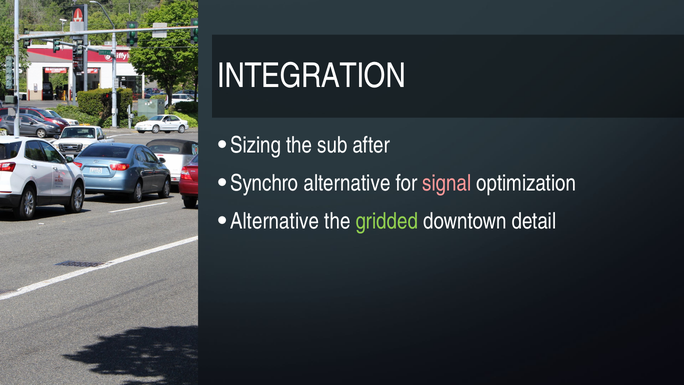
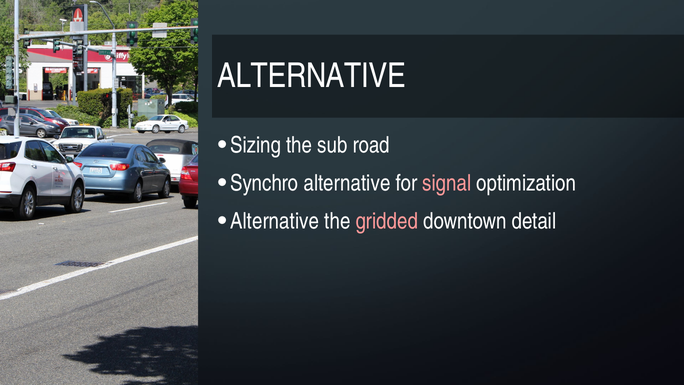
INTEGRATION at (311, 76): INTEGRATION -> ALTERNATIVE
after: after -> road
gridded colour: light green -> pink
